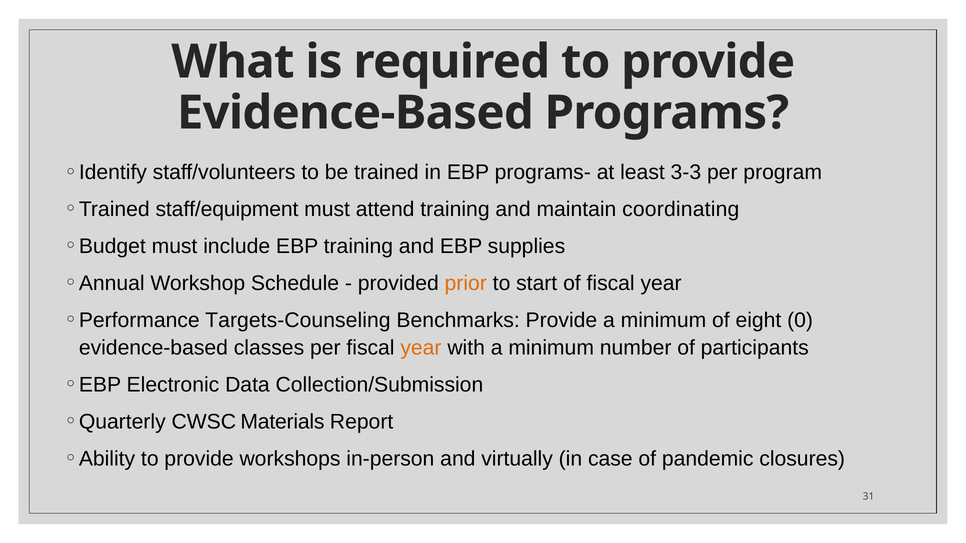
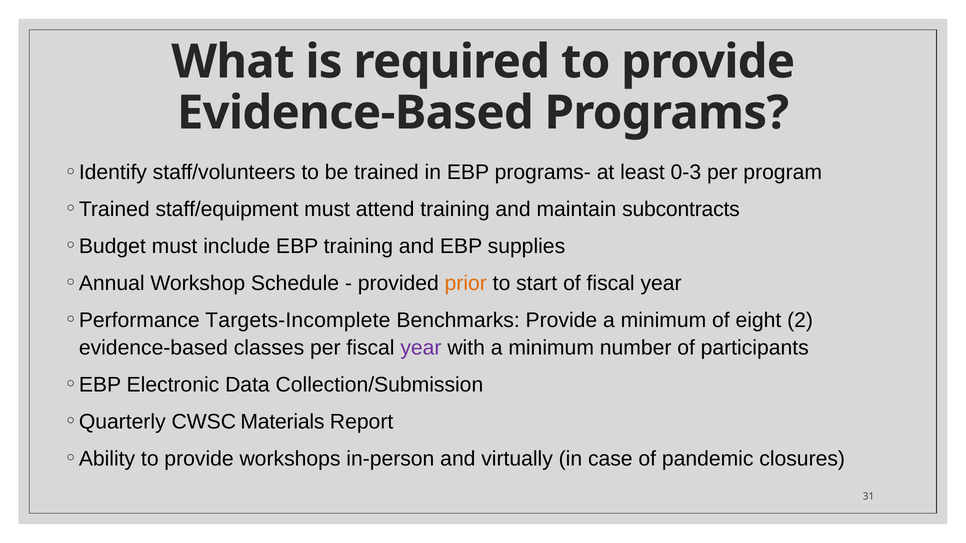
3-3: 3-3 -> 0-3
coordinating: coordinating -> subcontracts
Targets-Counseling: Targets-Counseling -> Targets-Incomplete
0: 0 -> 2
year at (421, 348) colour: orange -> purple
